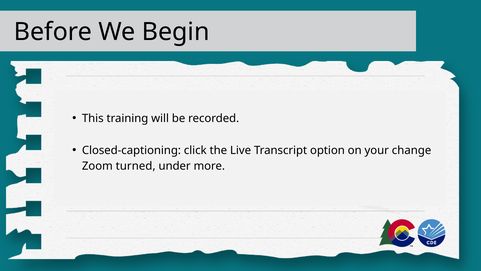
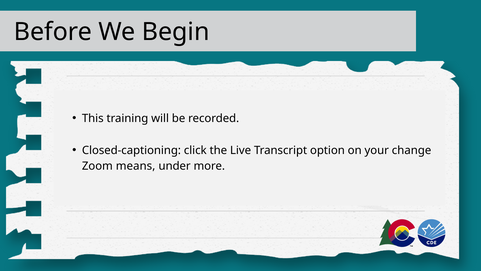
turned: turned -> means
